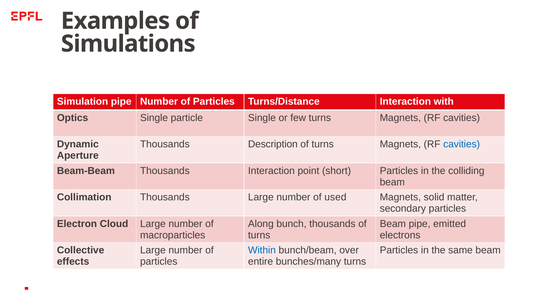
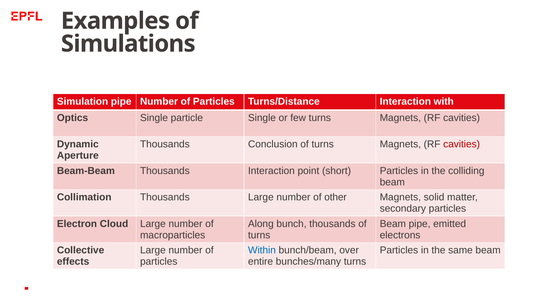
Description: Description -> Conclusion
cavities at (462, 144) colour: blue -> red
used: used -> other
